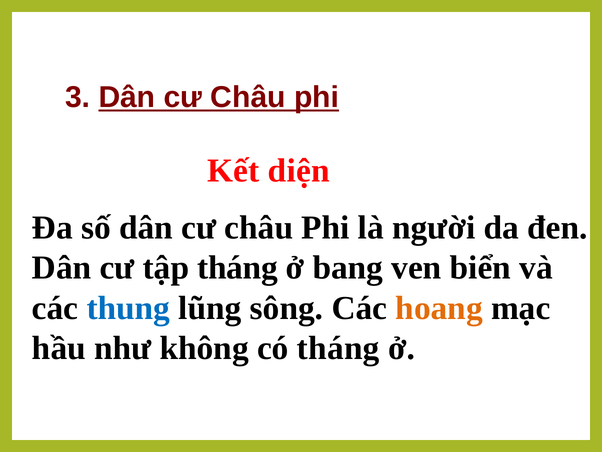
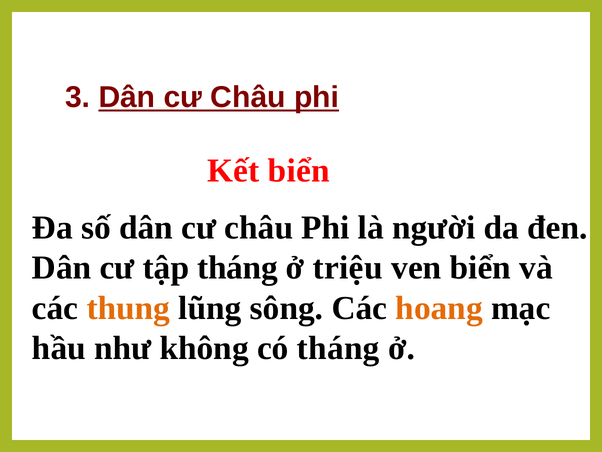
Kết diện: diện -> biển
bang: bang -> triệu
thung colour: blue -> orange
